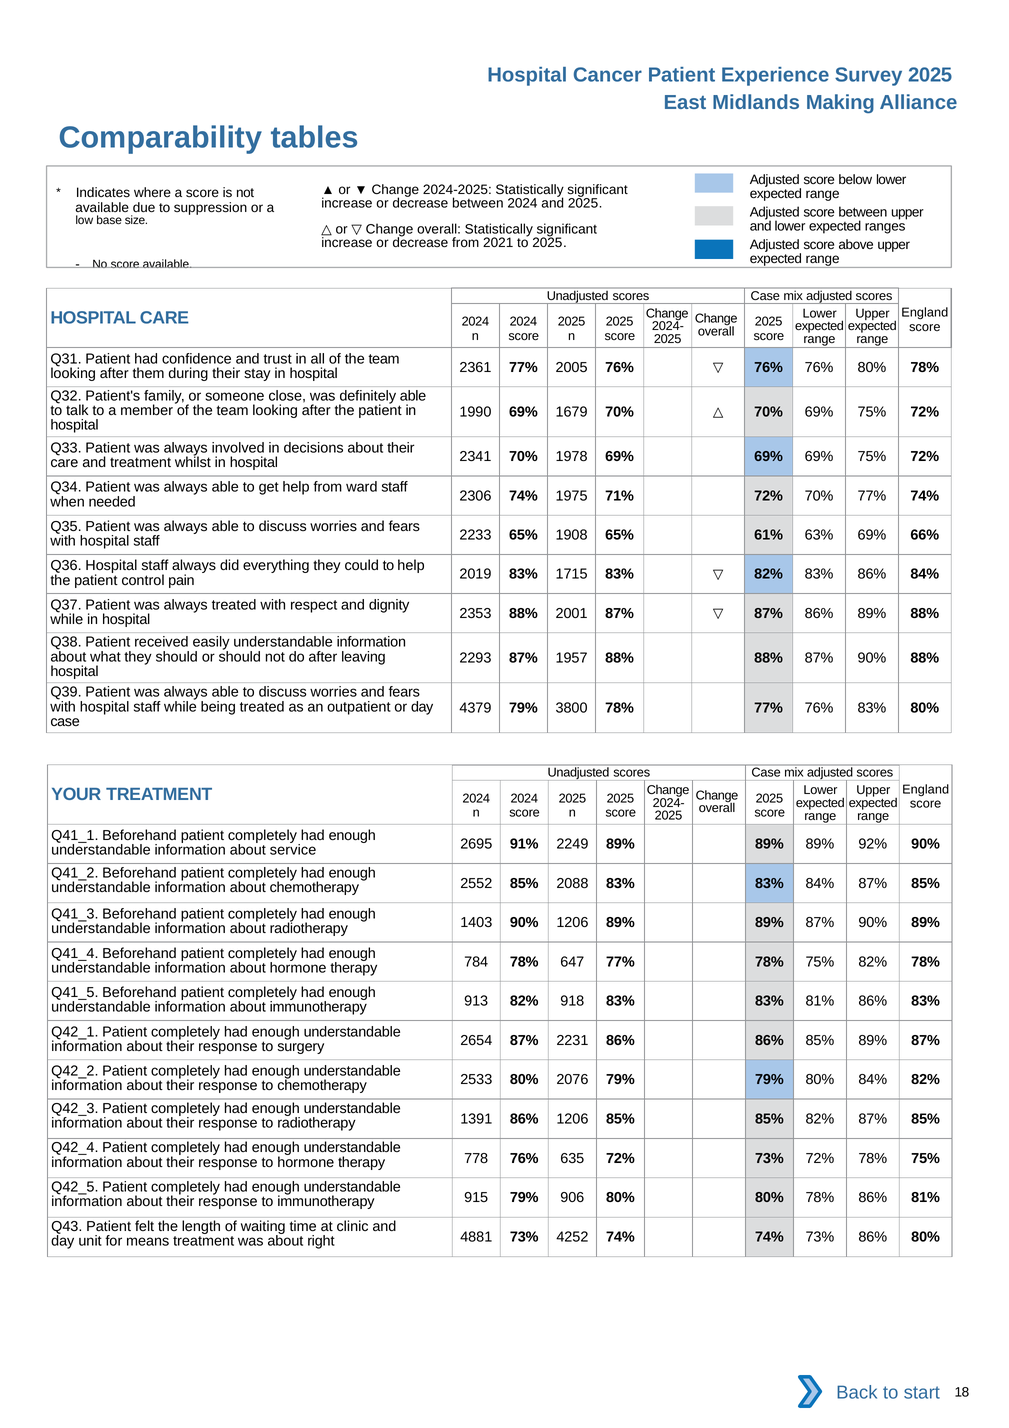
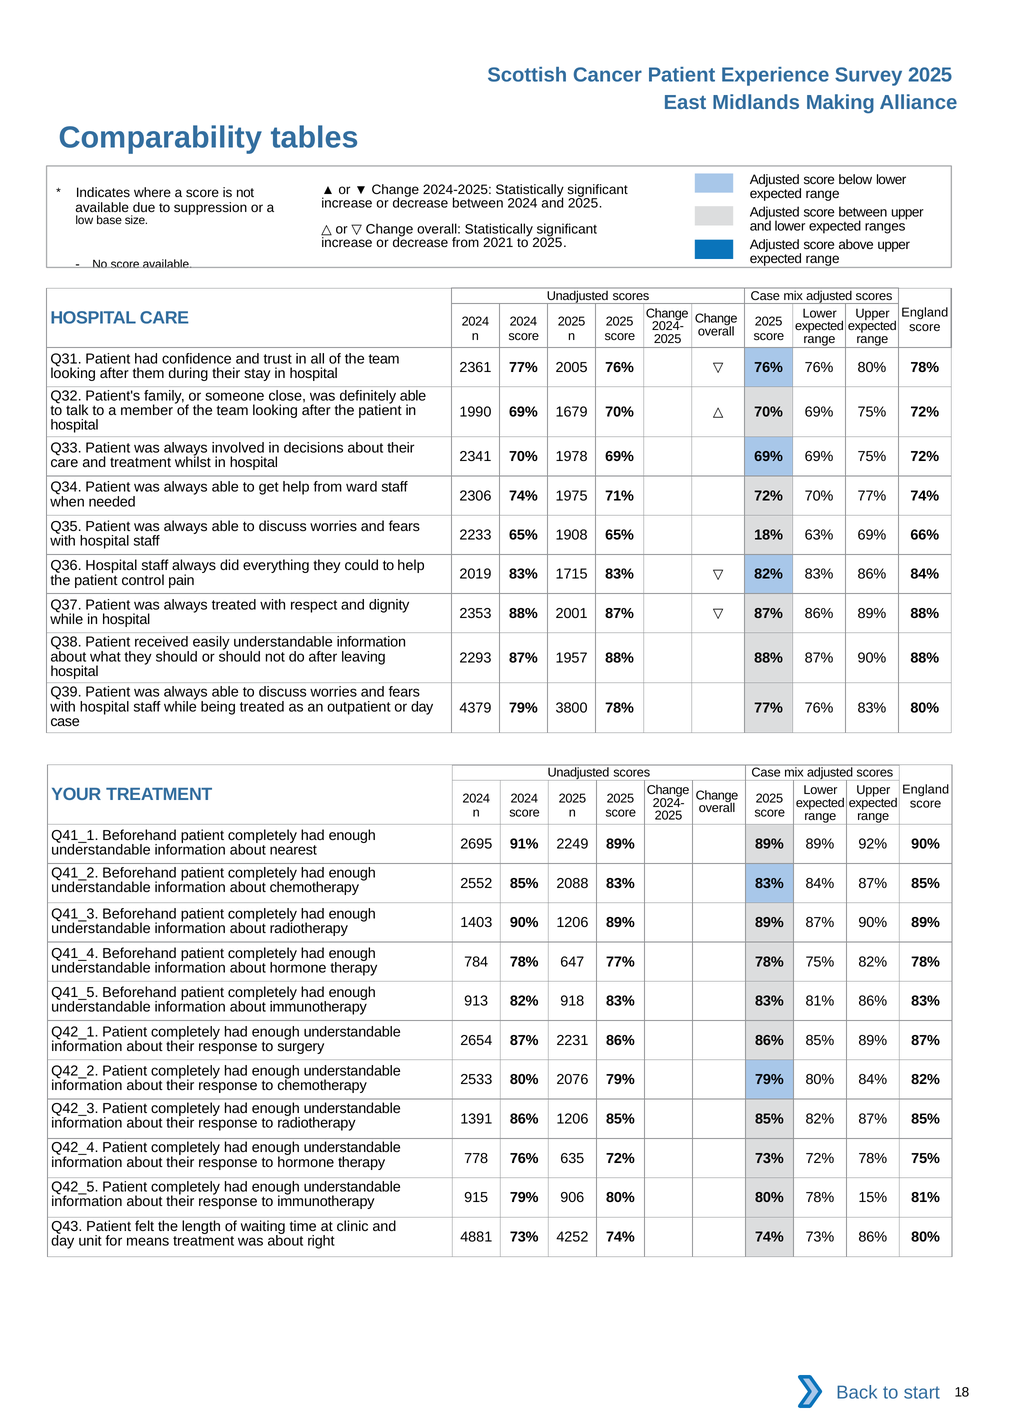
Hospital at (527, 75): Hospital -> Scottish
61%: 61% -> 18%
service: service -> nearest
78% 86%: 86% -> 15%
